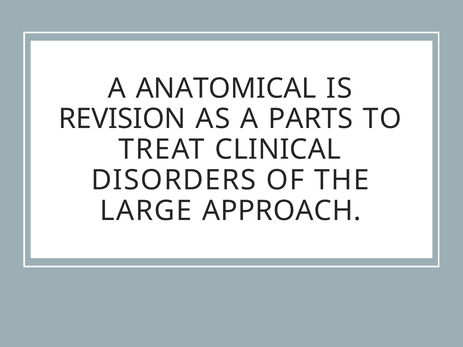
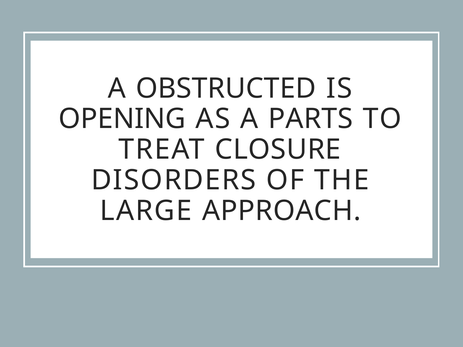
ANATOMICAL: ANATOMICAL -> OBSTRUCTED
REVISION: REVISION -> OPENING
CLINICAL: CLINICAL -> CLOSURE
